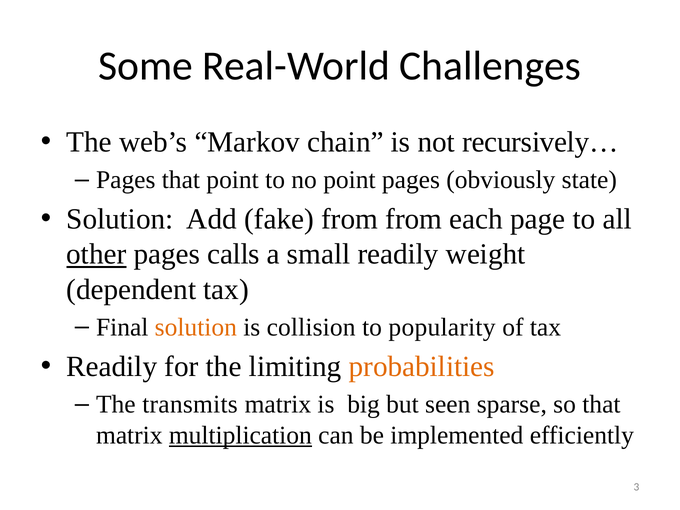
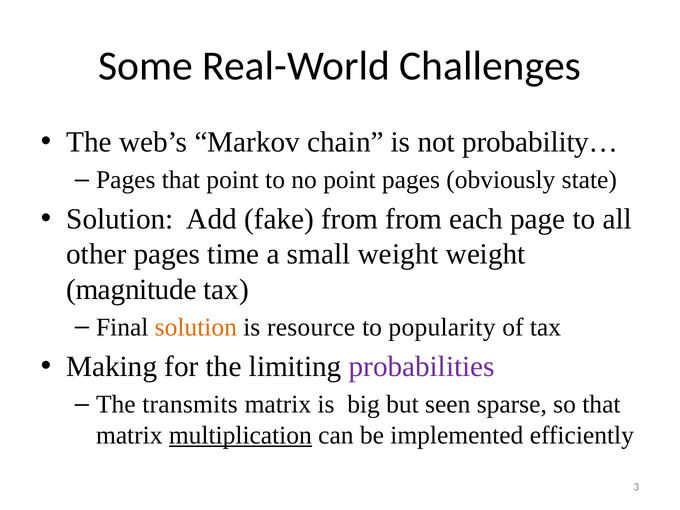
recursively…: recursively… -> probability…
other underline: present -> none
calls: calls -> time
small readily: readily -> weight
dependent: dependent -> magnitude
collision: collision -> resource
Readily at (112, 367): Readily -> Making
probabilities colour: orange -> purple
